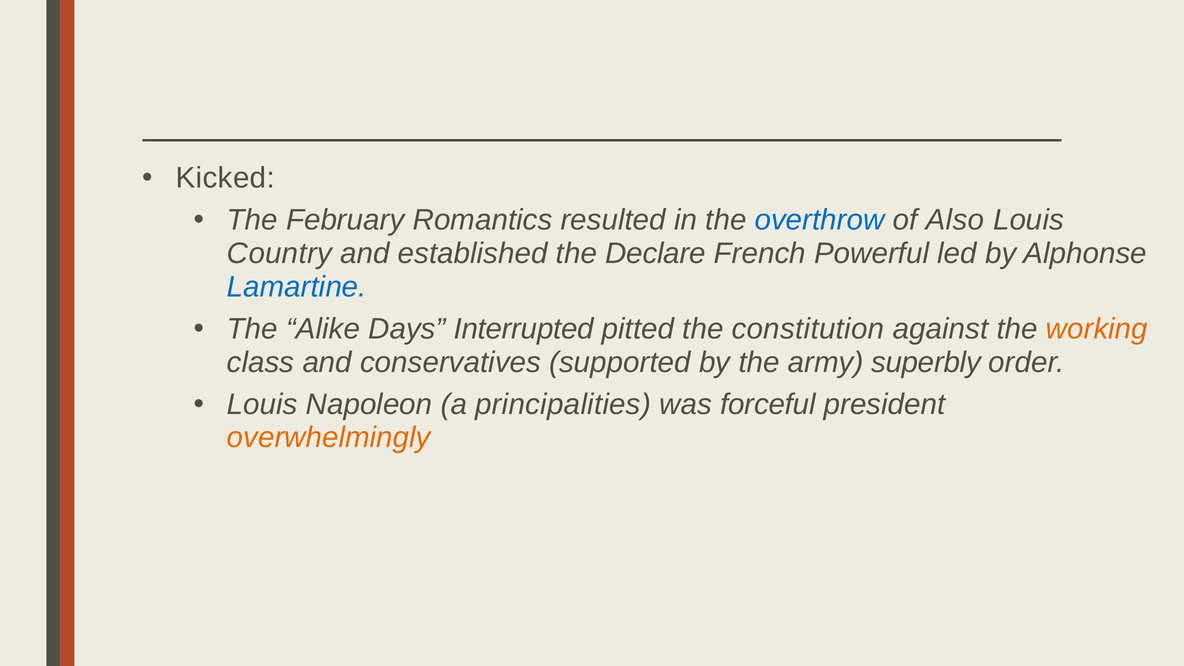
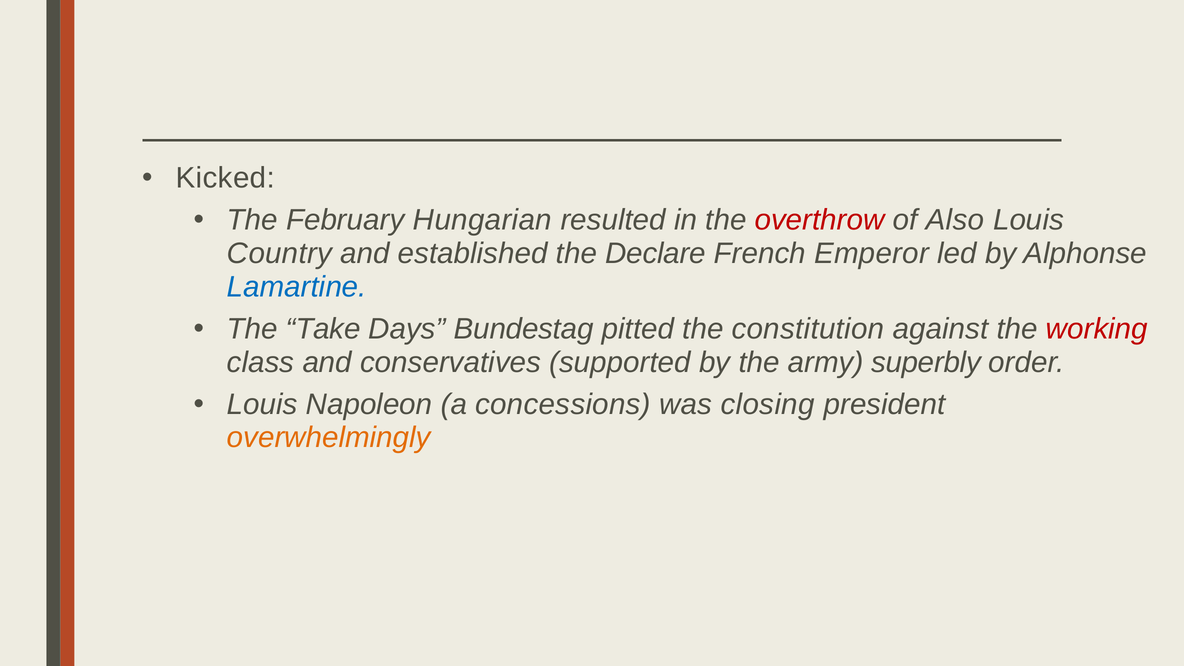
Romantics: Romantics -> Hungarian
overthrow colour: blue -> red
Powerful: Powerful -> Emperor
Alike: Alike -> Take
Interrupted: Interrupted -> Bundestag
working colour: orange -> red
principalities: principalities -> concessions
forceful: forceful -> closing
